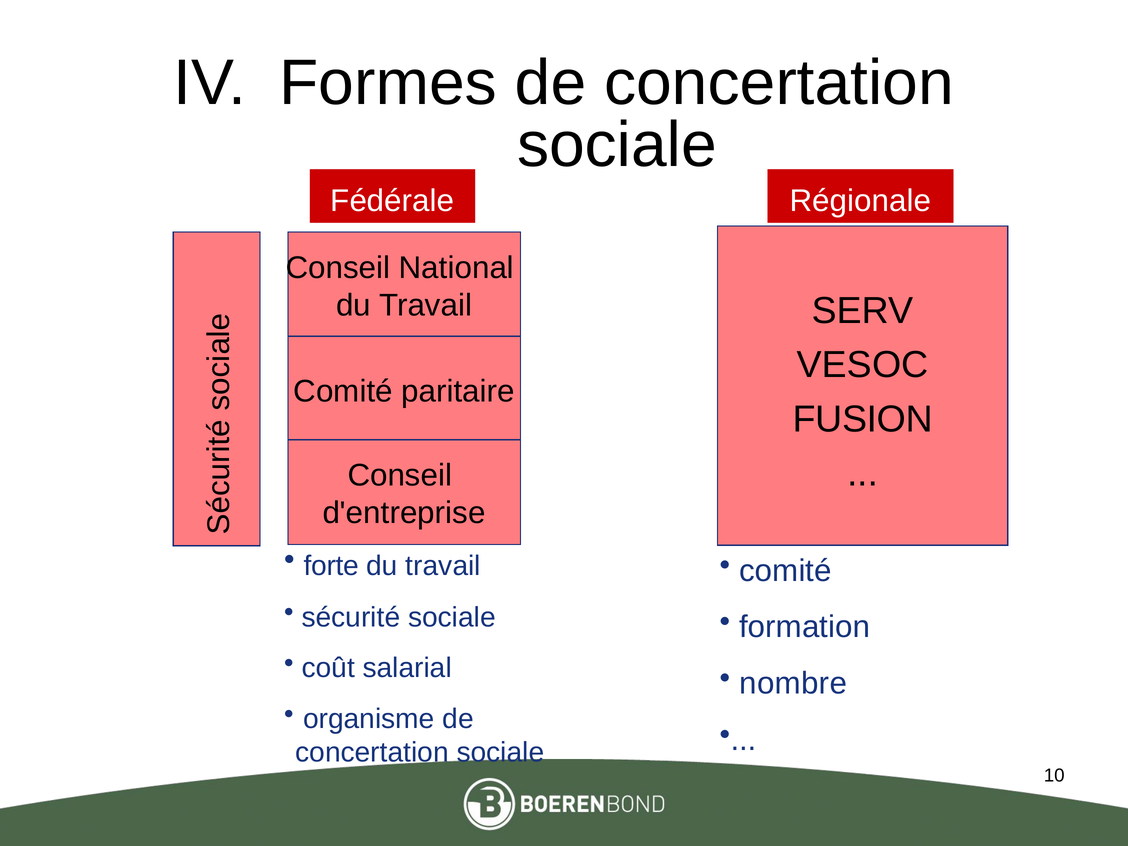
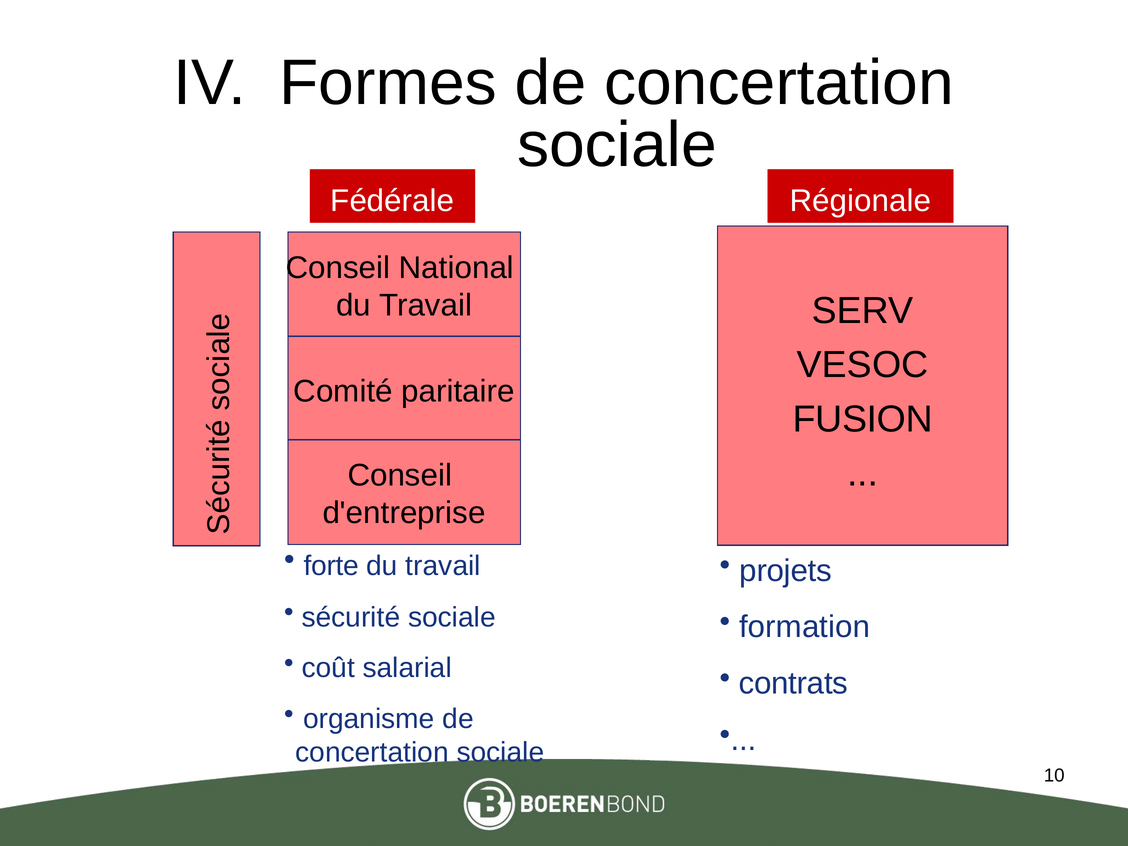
comité at (785, 571): comité -> projets
nombre: nombre -> contrats
